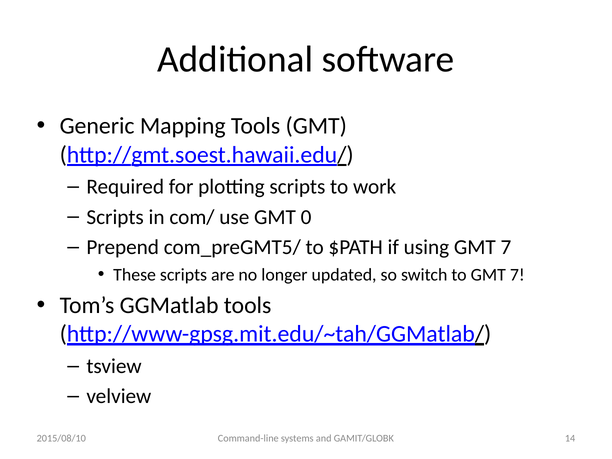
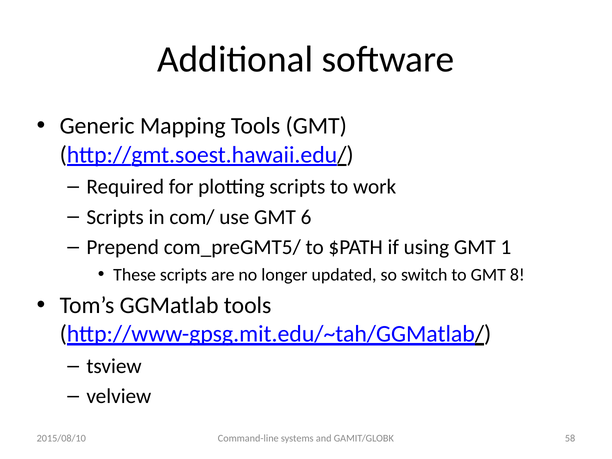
0: 0 -> 6
using GMT 7: 7 -> 1
to GMT 7: 7 -> 8
14: 14 -> 58
